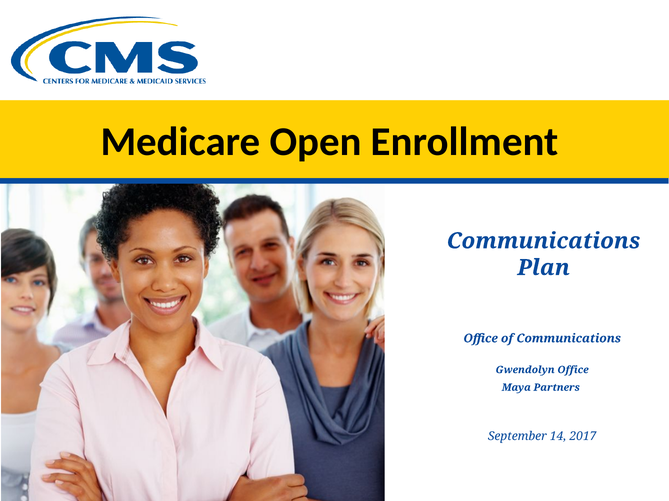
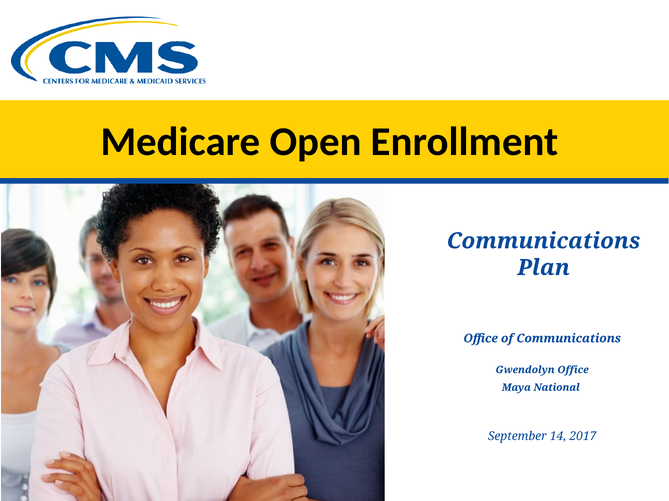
Partners: Partners -> National
